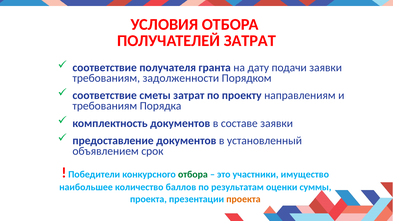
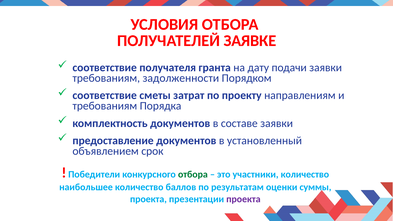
ПОЛУЧАТЕЛЕЙ ЗАТРАТ: ЗАТРАТ -> ЗАЯВКЕ
участники имущество: имущество -> количество
проекта at (243, 199) colour: orange -> purple
